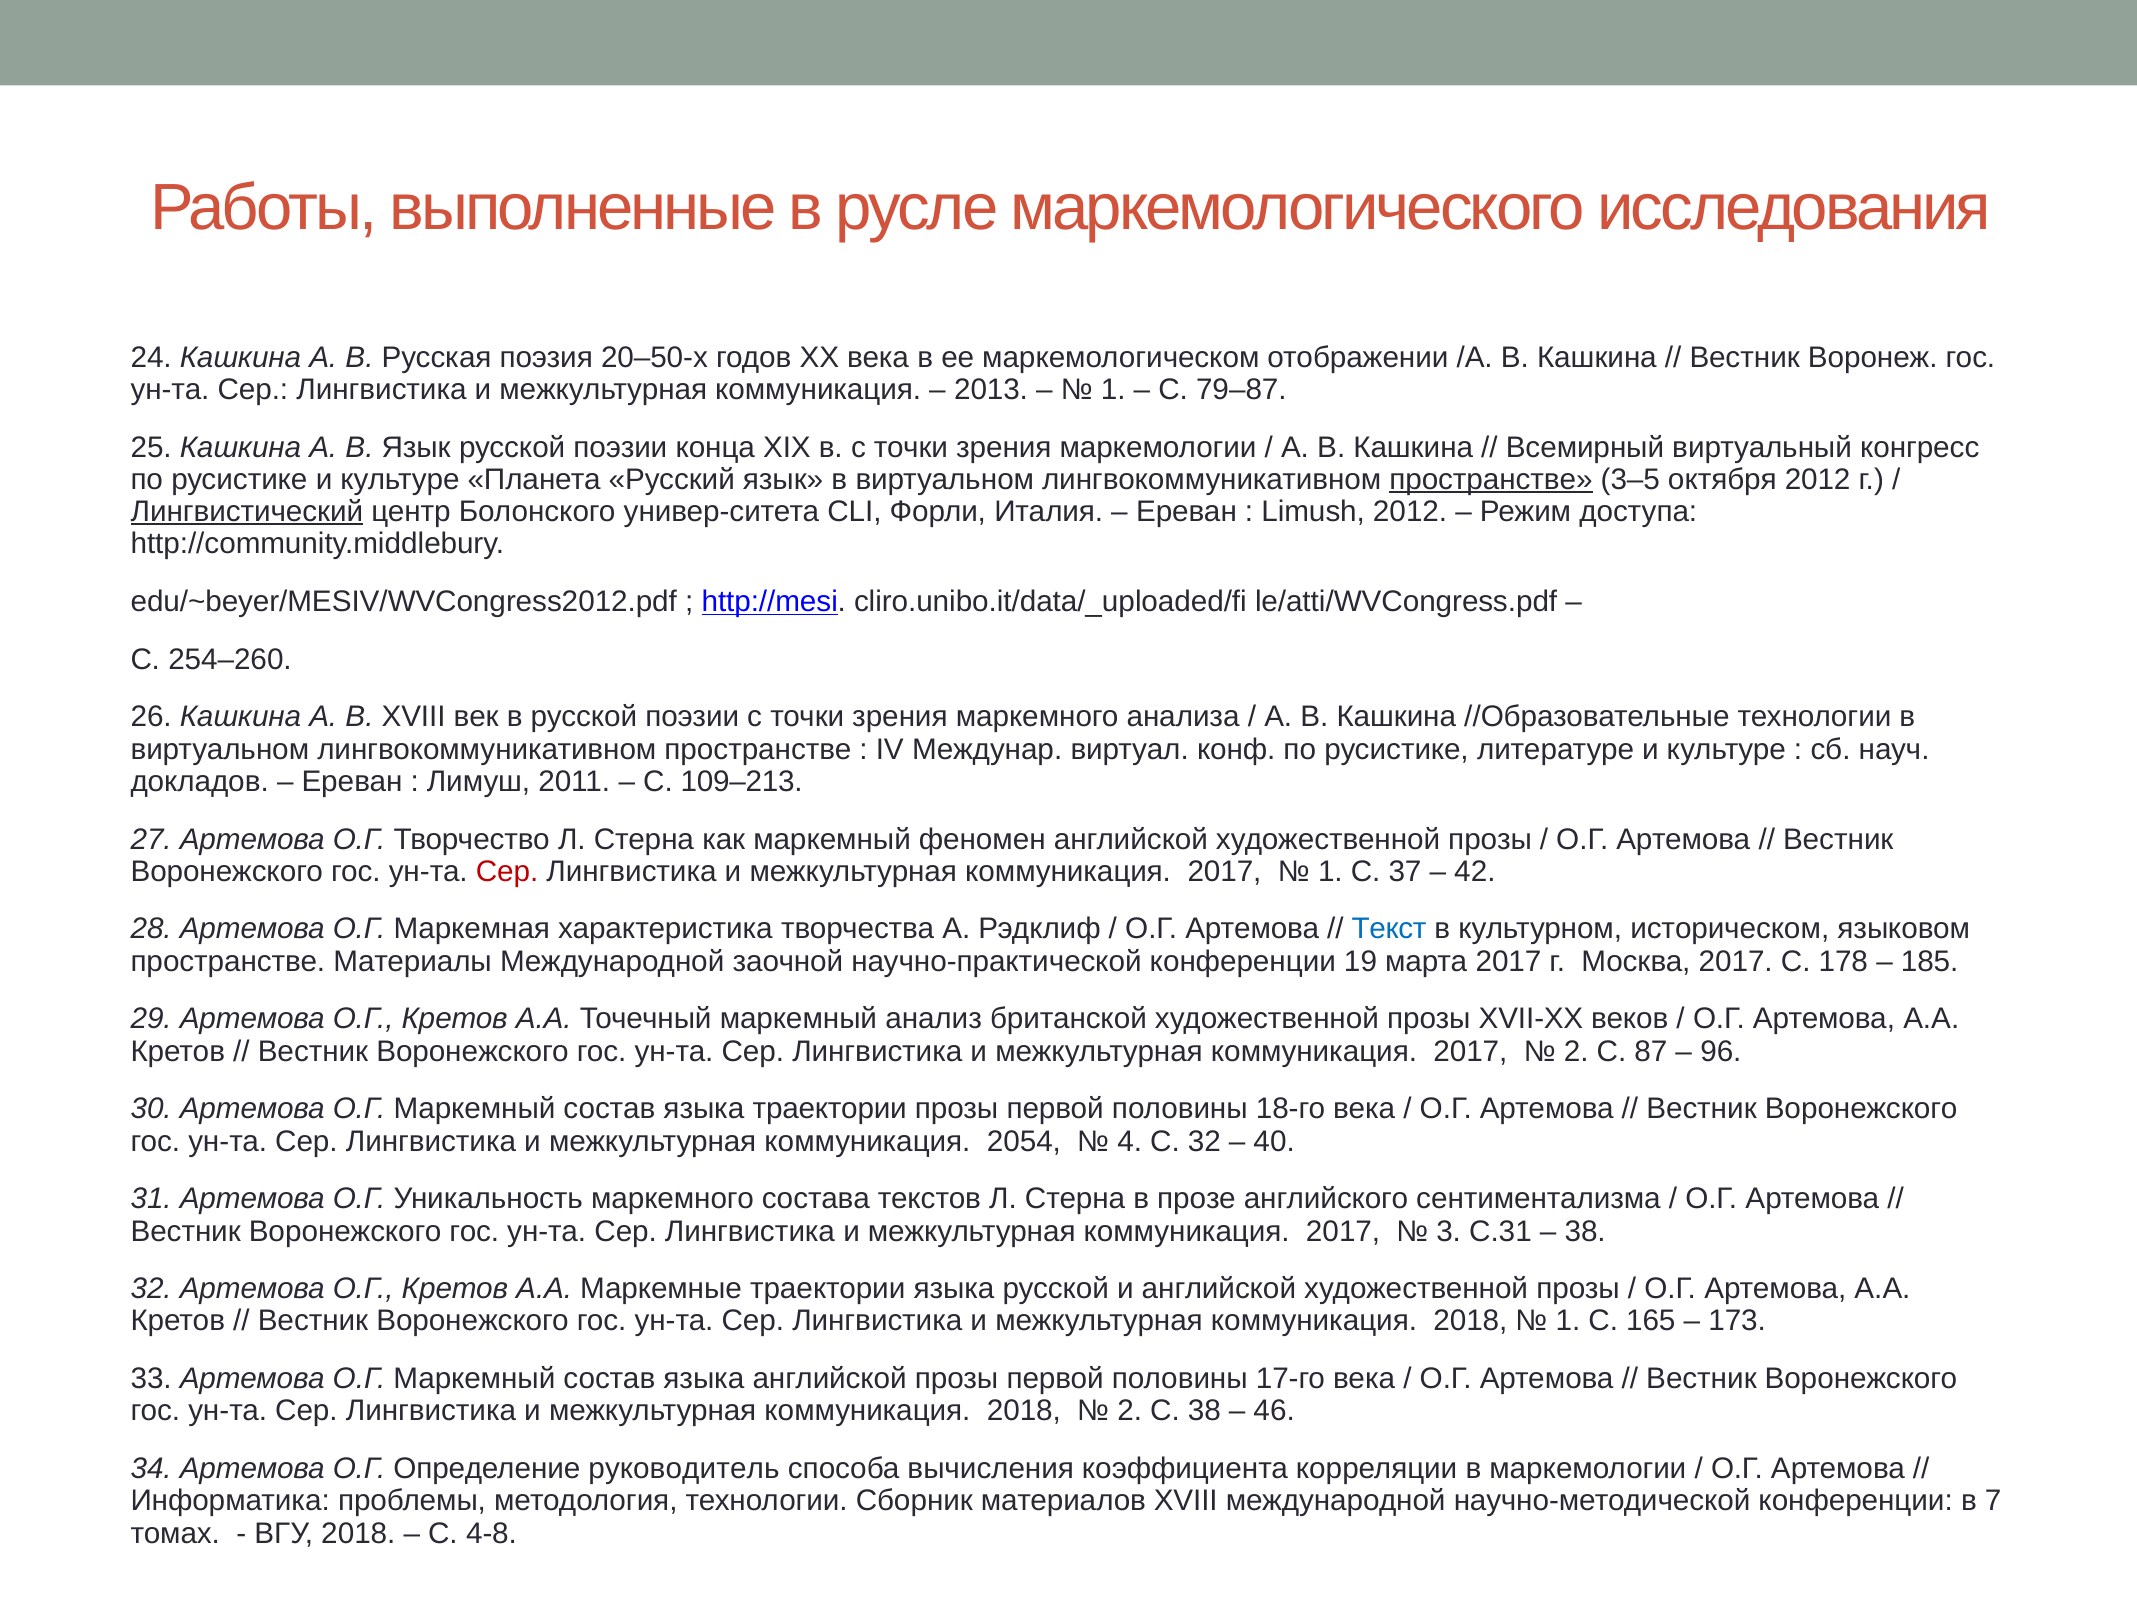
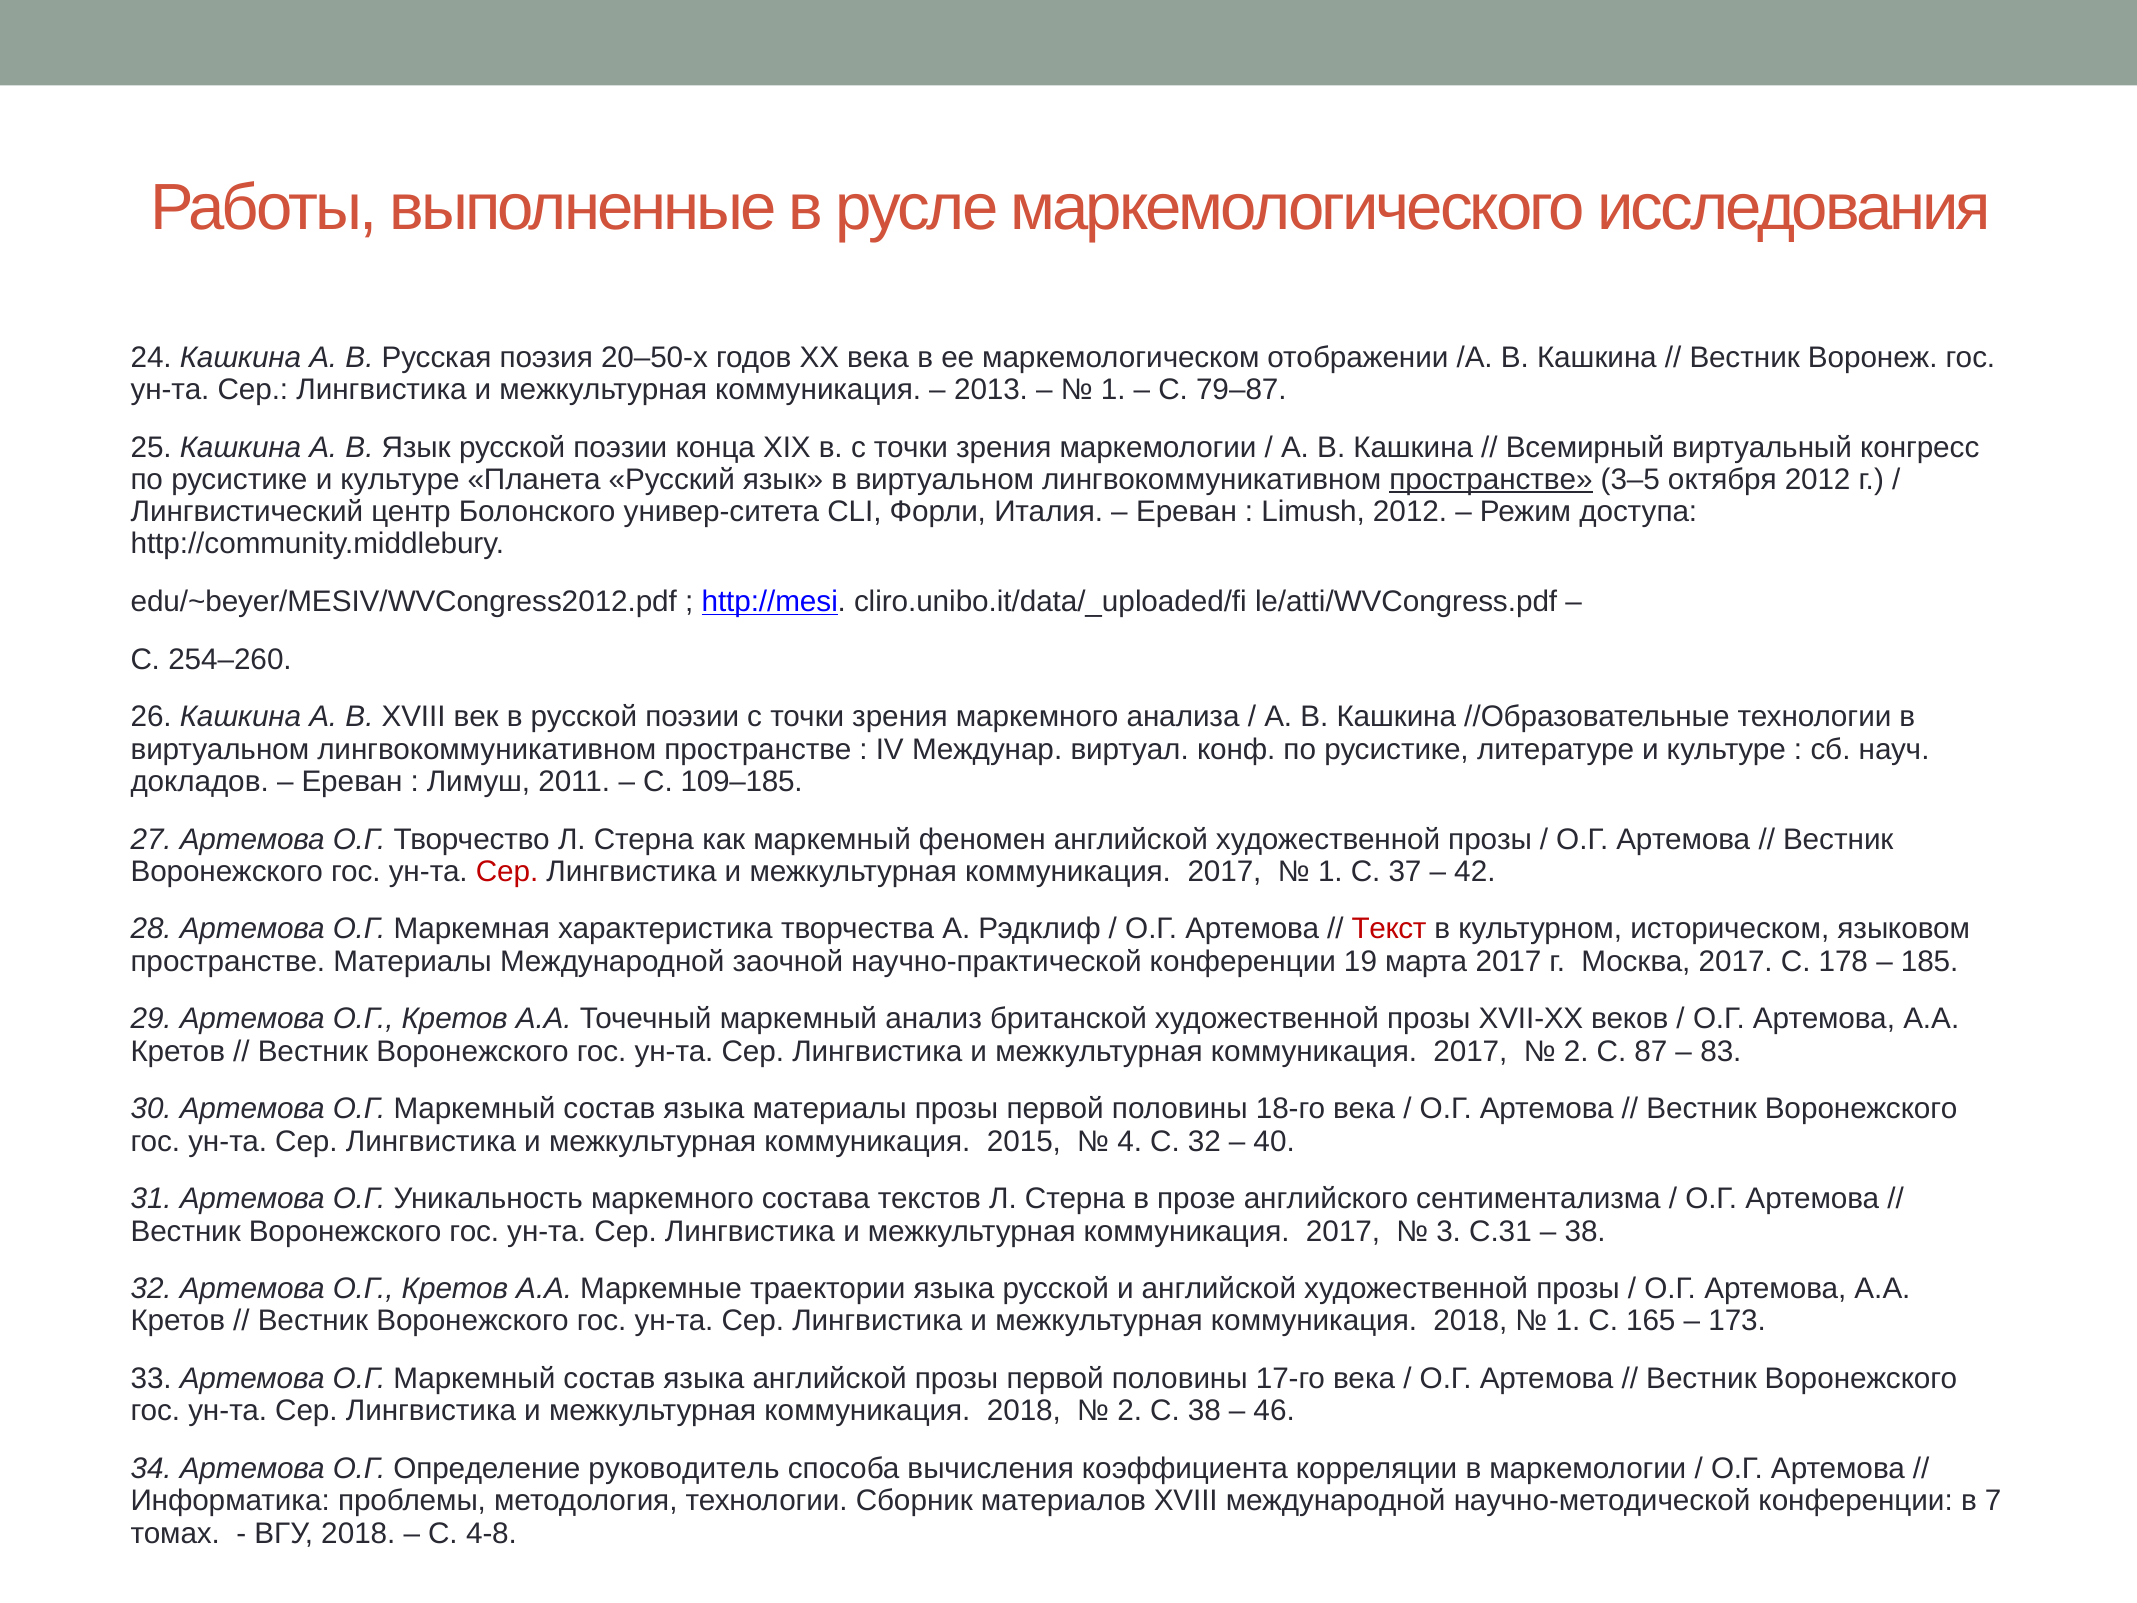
Лингвистический underline: present -> none
109–213: 109–213 -> 109–185
Текст colour: blue -> red
96: 96 -> 83
языка траектории: траектории -> материалы
2054: 2054 -> 2015
